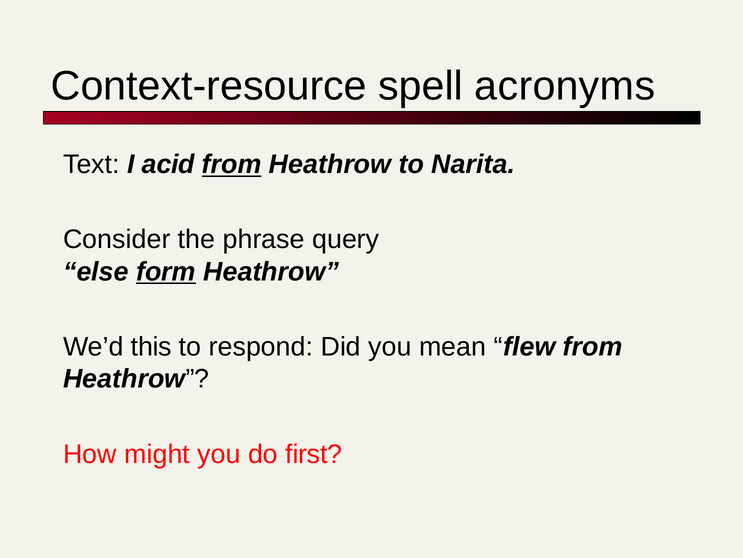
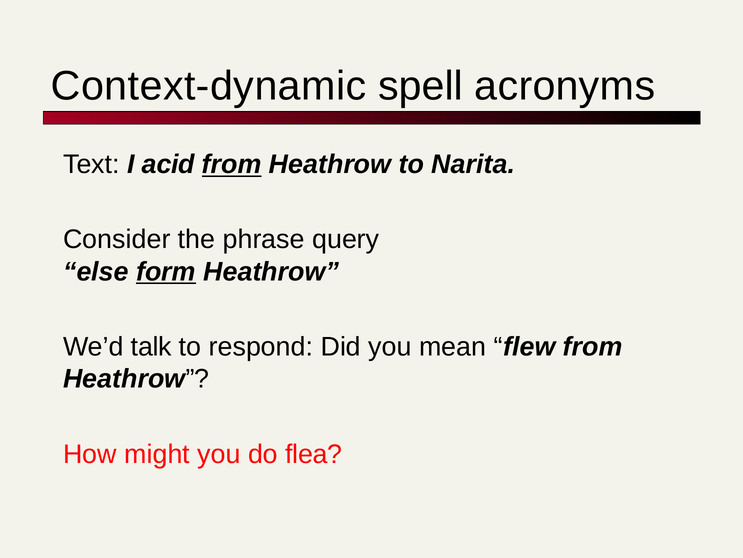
Context-resource: Context-resource -> Context-dynamic
this: this -> talk
first: first -> flea
